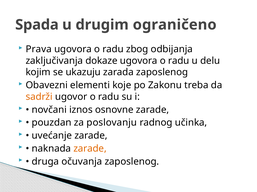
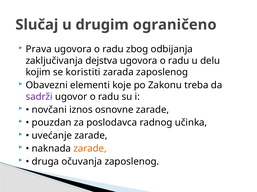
Spada: Spada -> Slučaj
dokaze: dokaze -> dejstva
ukazuju: ukazuju -> koristiti
sadrži colour: orange -> purple
poslovanju: poslovanju -> poslodavca
